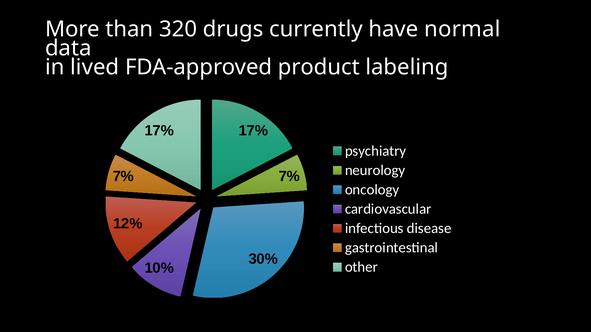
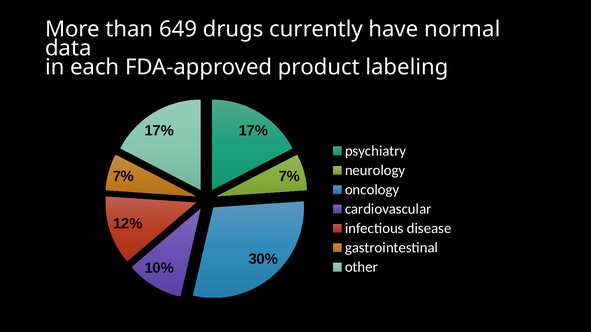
320: 320 -> 649
lived: lived -> each
